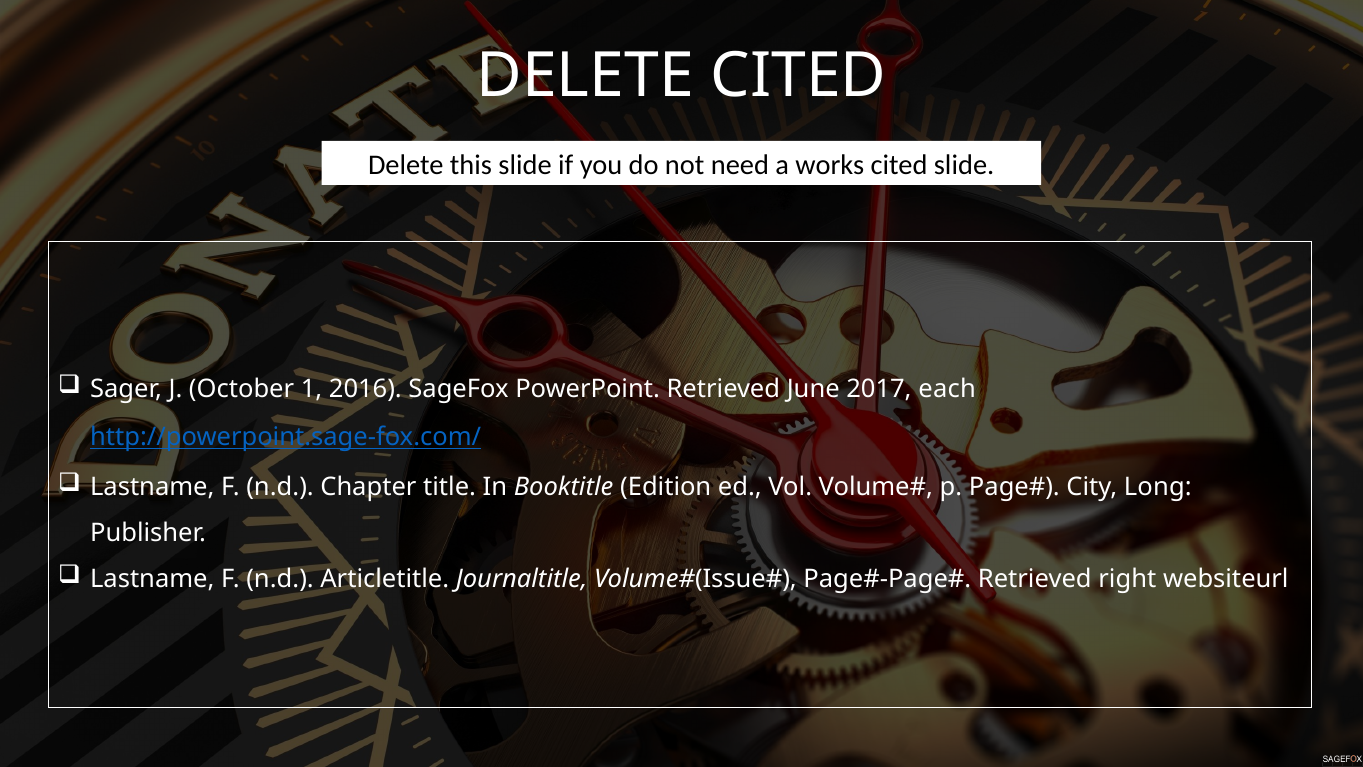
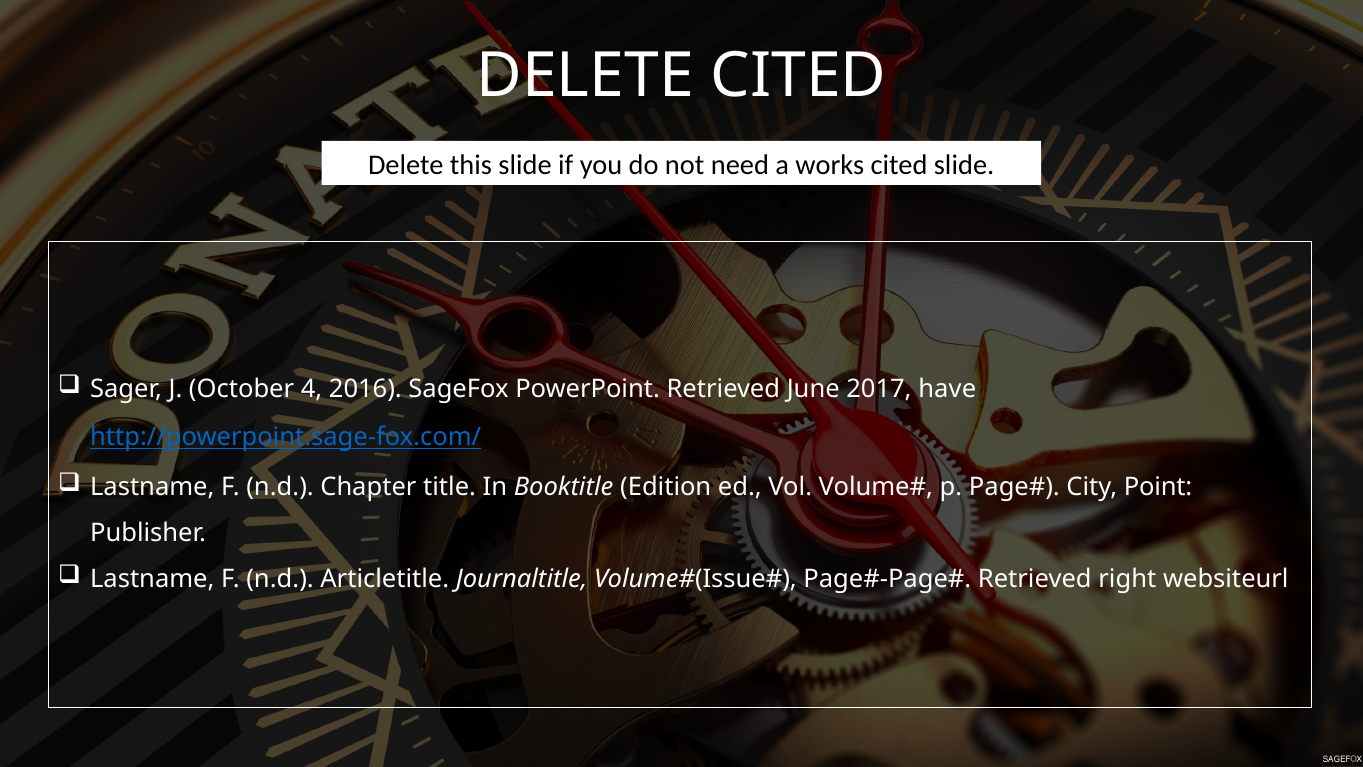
1: 1 -> 4
each: each -> have
Long: Long -> Point
